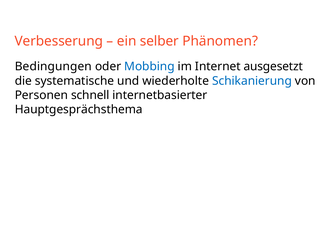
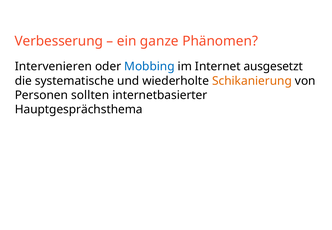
selber: selber -> ganze
Bedingungen: Bedingungen -> Intervenieren
Schikanierung colour: blue -> orange
schnell: schnell -> sollten
